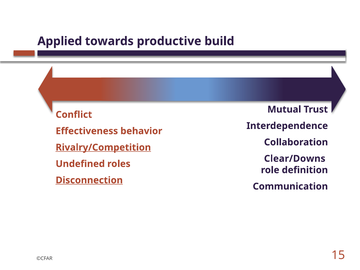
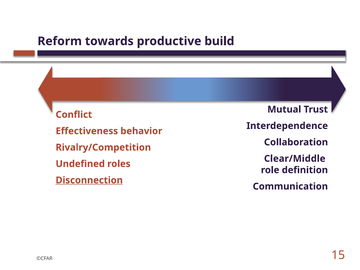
Applied: Applied -> Reform
Rivalry/Competition underline: present -> none
Clear/Downs: Clear/Downs -> Clear/Middle
